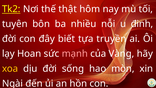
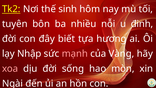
thật: thật -> sinh
truyền: truyền -> hương
Hoan: Hoan -> Nhập
xoa colour: yellow -> pink
